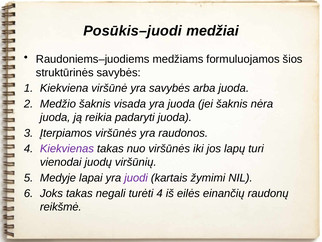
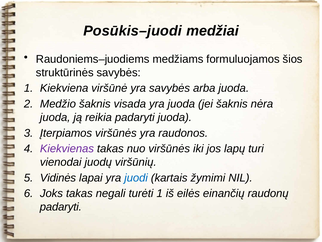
Medyje: Medyje -> Vidinės
juodi colour: purple -> blue
turėti 4: 4 -> 1
reikšmė at (61, 207): reikšmė -> padaryti
